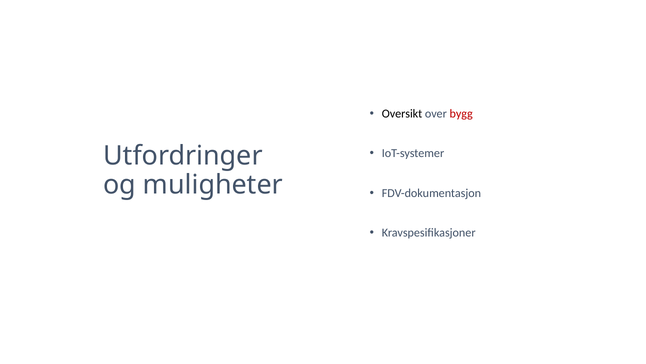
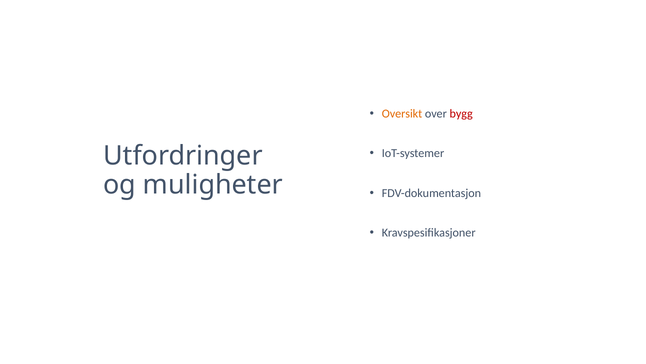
Oversikt colour: black -> orange
